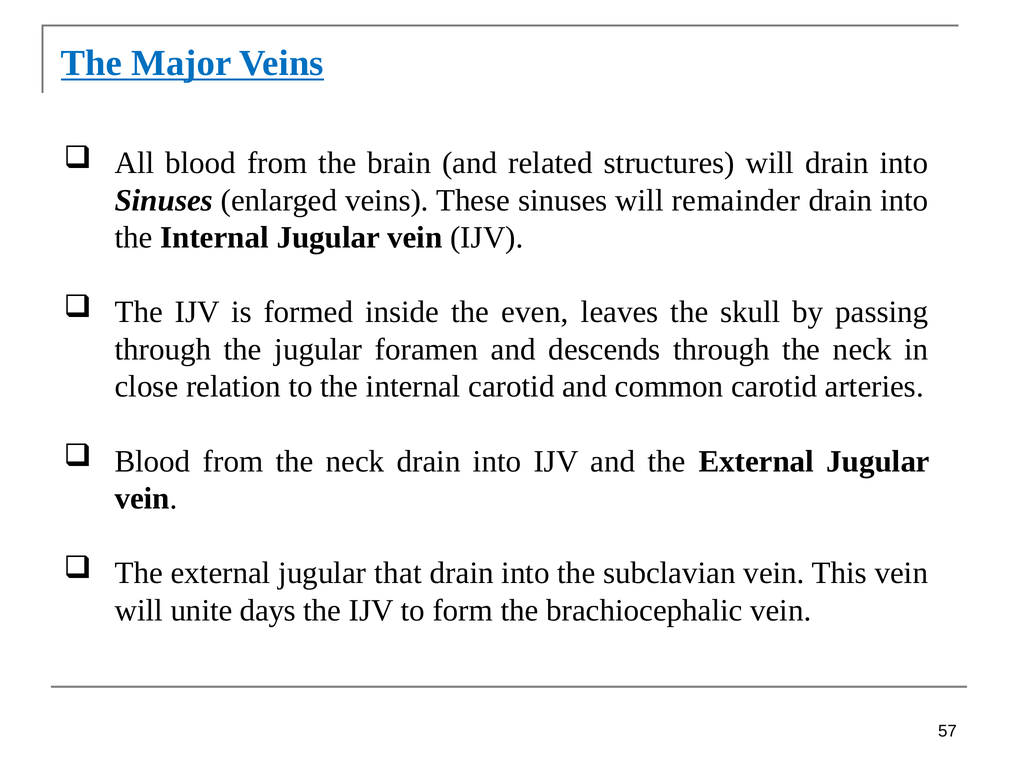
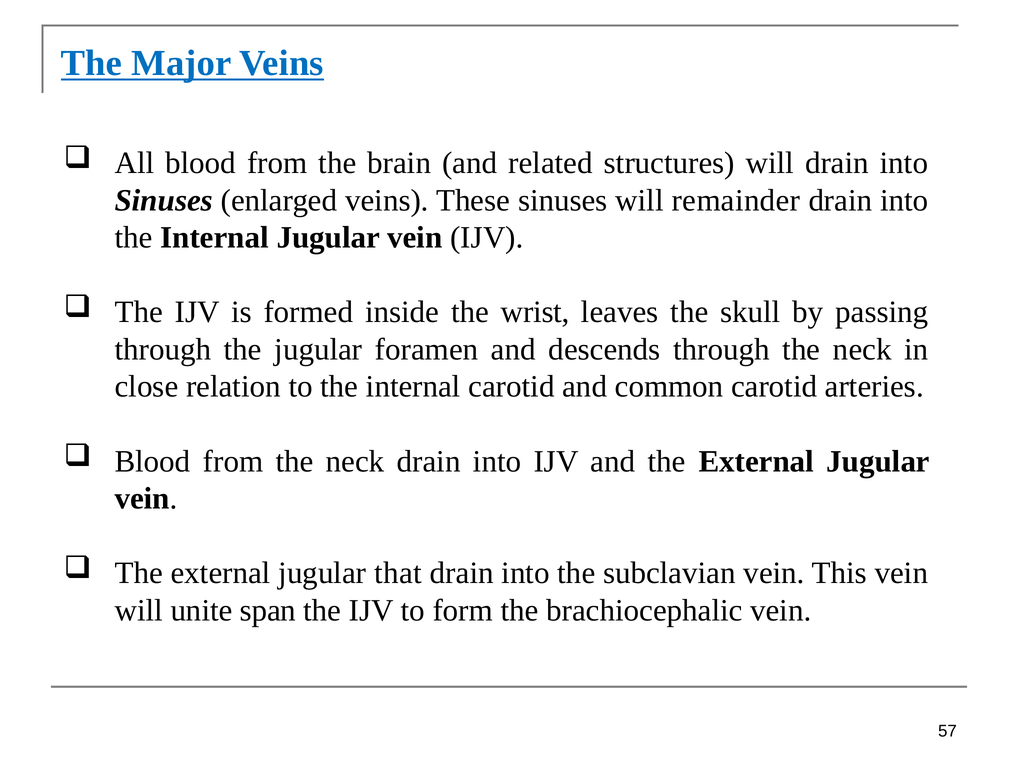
even: even -> wrist
days: days -> span
